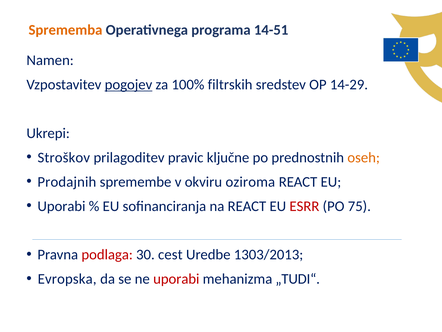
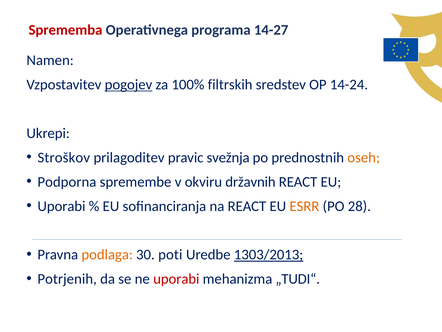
Sprememba colour: orange -> red
14-51: 14-51 -> 14-27
14-29: 14-29 -> 14-24
ključne: ključne -> svežnja
Prodajnih: Prodajnih -> Podporna
oziroma: oziroma -> državnih
ESRR colour: red -> orange
75: 75 -> 28
podlaga colour: red -> orange
cest: cest -> poti
1303/2013 underline: none -> present
Evropska: Evropska -> Potrjenih
